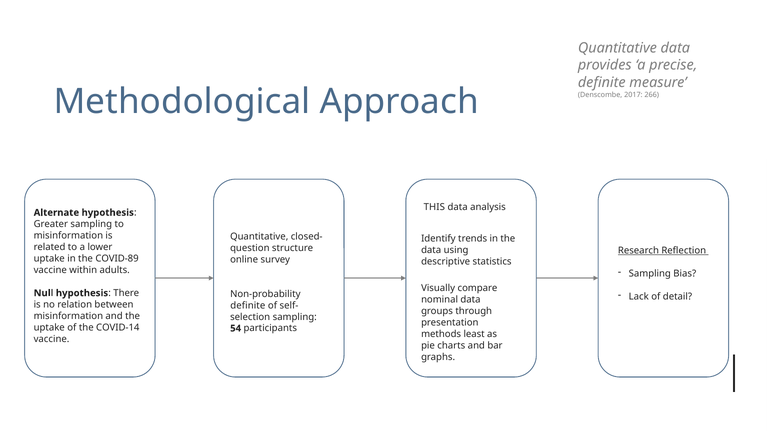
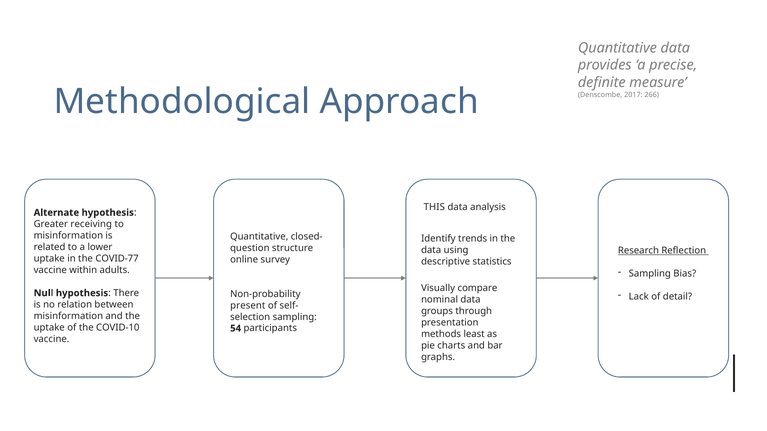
Greater sampling: sampling -> receiving
COVID-89: COVID-89 -> COVID-77
definite at (248, 306): definite -> present
COVID-14: COVID-14 -> COVID-10
